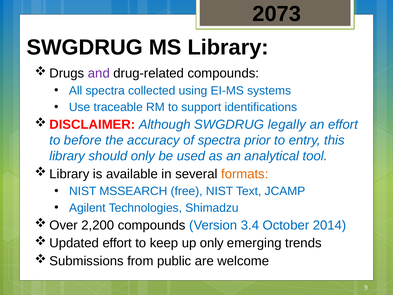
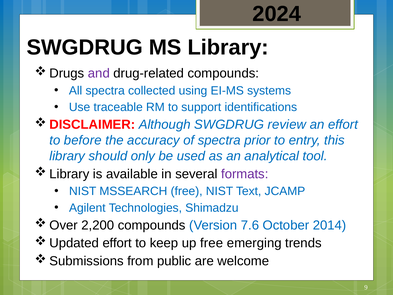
2073: 2073 -> 2024
legally: legally -> review
formats colour: orange -> purple
3.4: 3.4 -> 7.6
up only: only -> free
